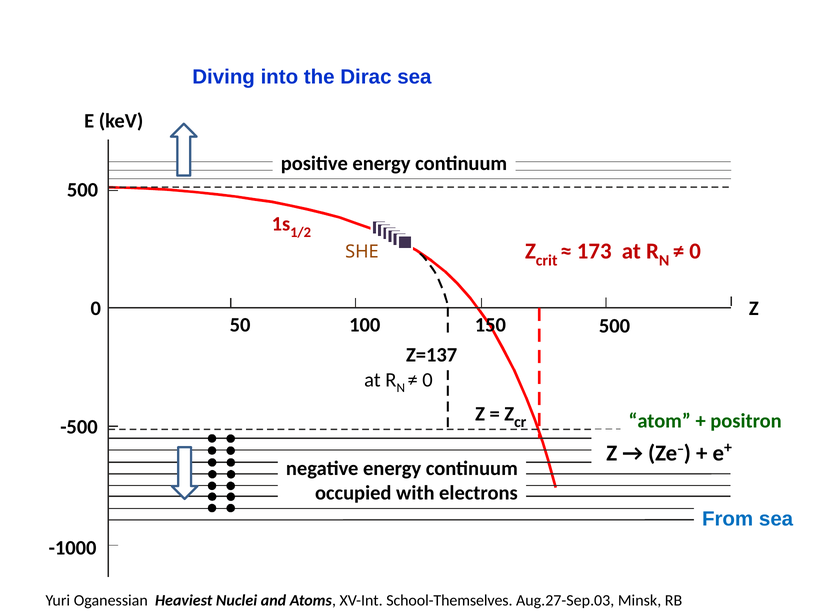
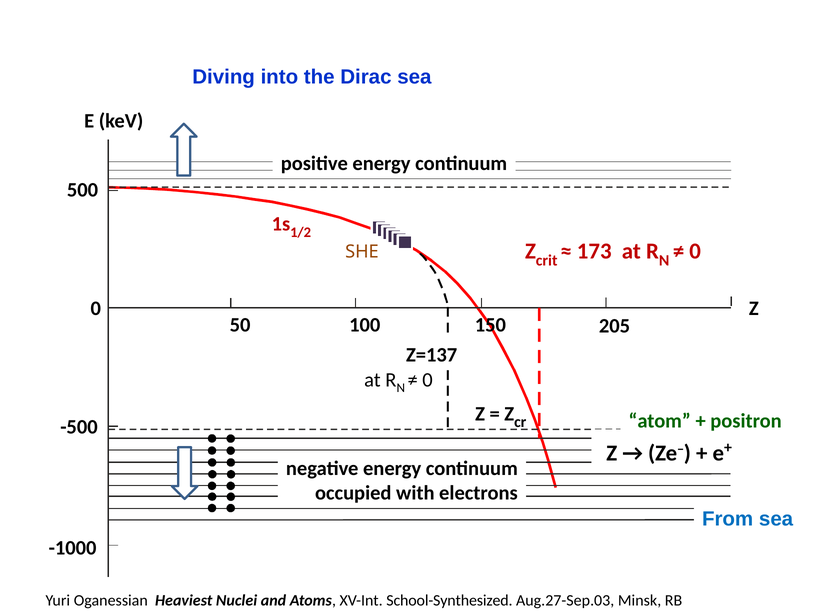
150 500: 500 -> 205
School-Themselves: School-Themselves -> School-Synthesized
